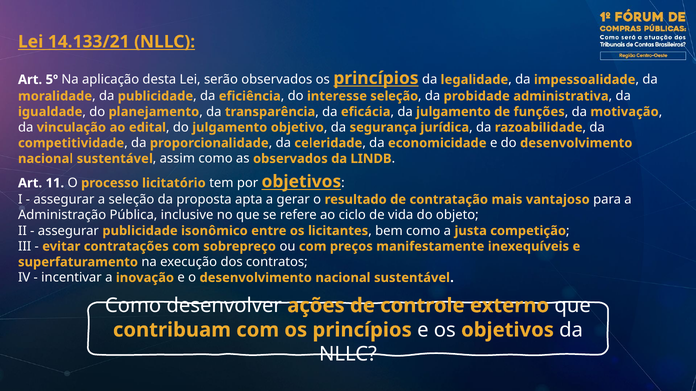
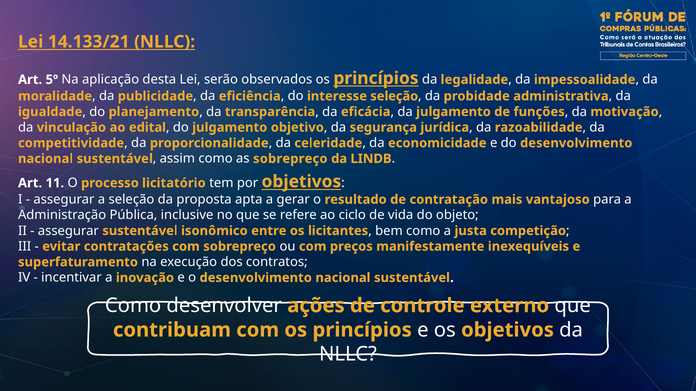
as observados: observados -> sobrepreço
assegurar publicidade: publicidade -> sustentável
